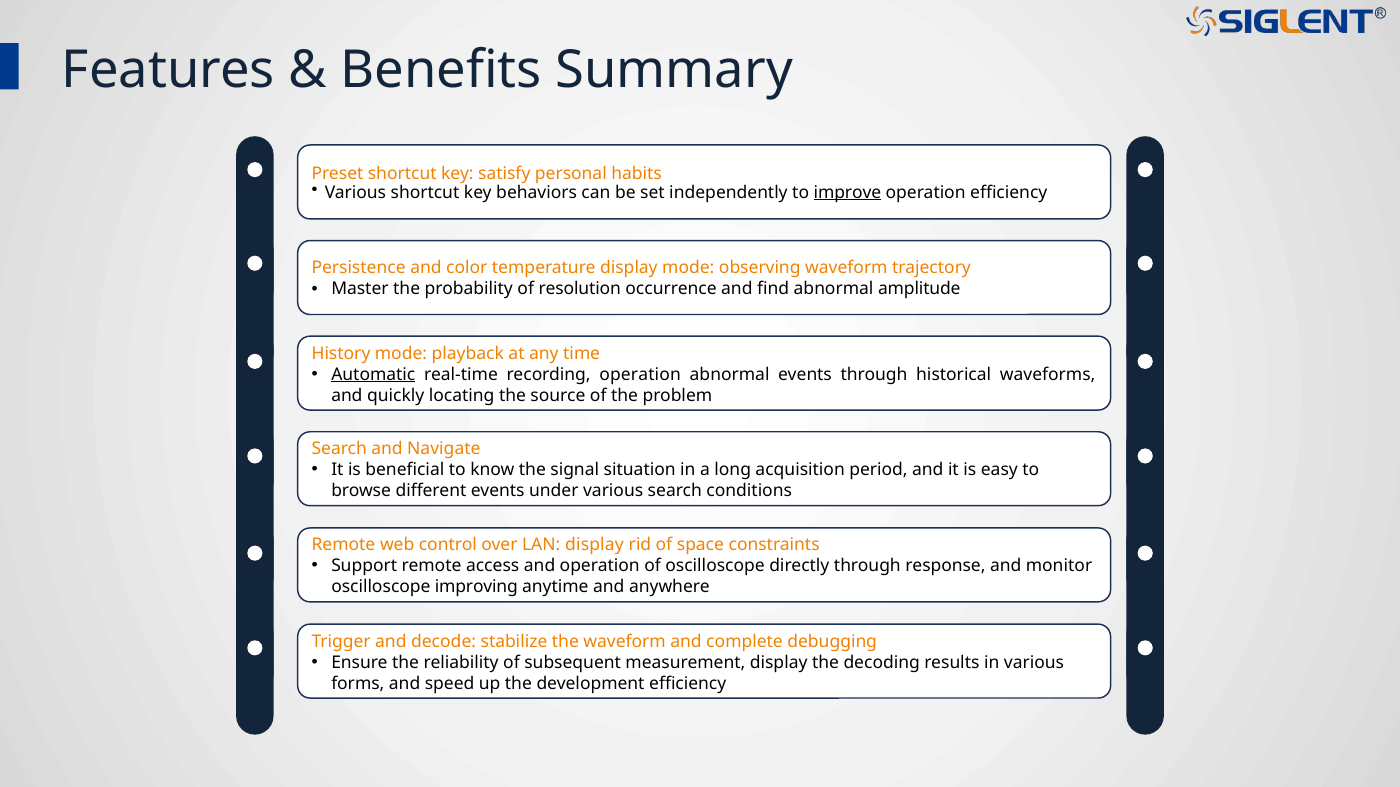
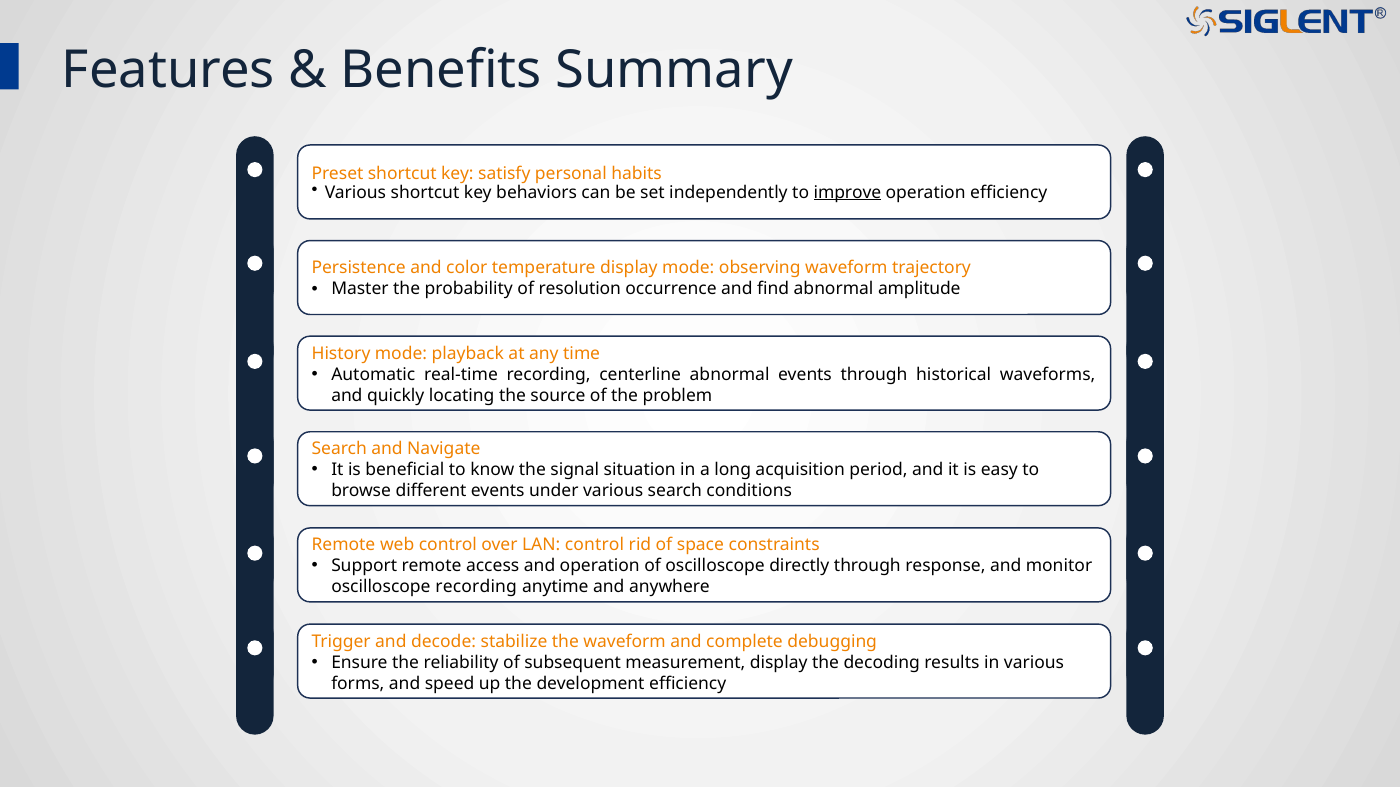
Automatic underline: present -> none
recording operation: operation -> centerline
LAN display: display -> control
oscilloscope improving: improving -> recording
